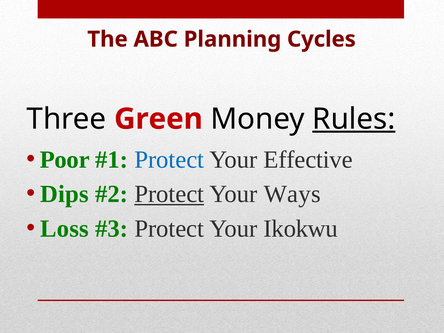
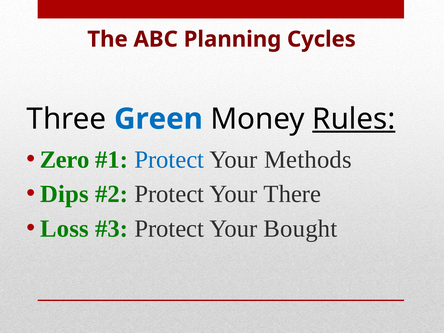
Green colour: red -> blue
Poor: Poor -> Zero
Effective: Effective -> Methods
Protect at (169, 194) underline: present -> none
Ways: Ways -> There
Ikokwu: Ikokwu -> Bought
